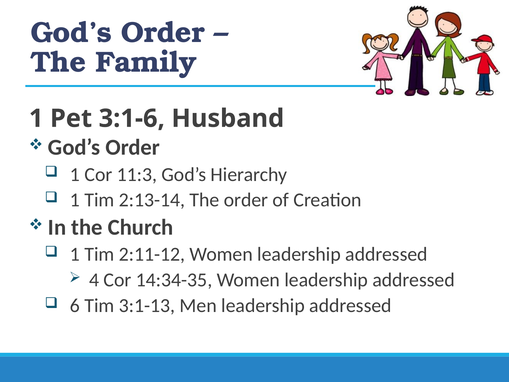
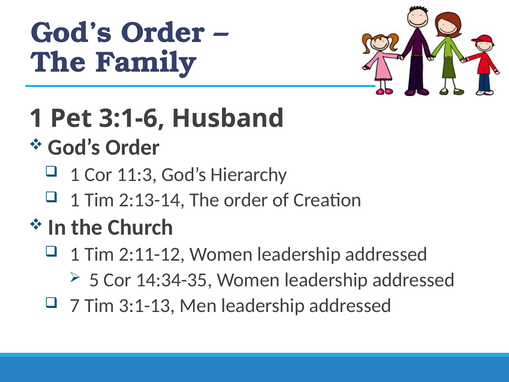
4: 4 -> 5
6: 6 -> 7
